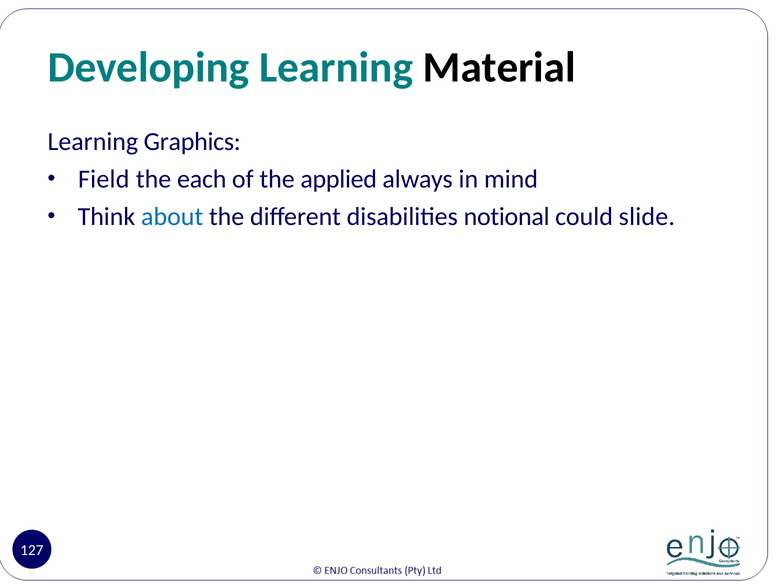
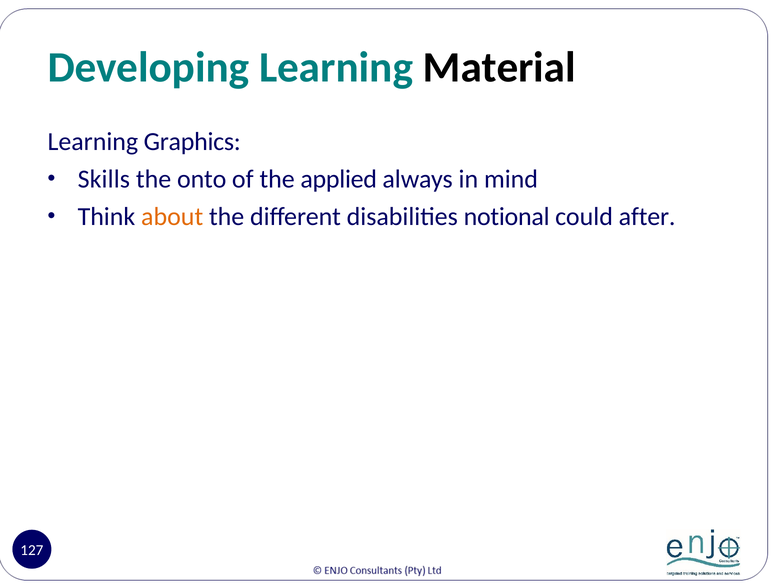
Field: Field -> Skills
each: each -> onto
about colour: blue -> orange
slide: slide -> after
